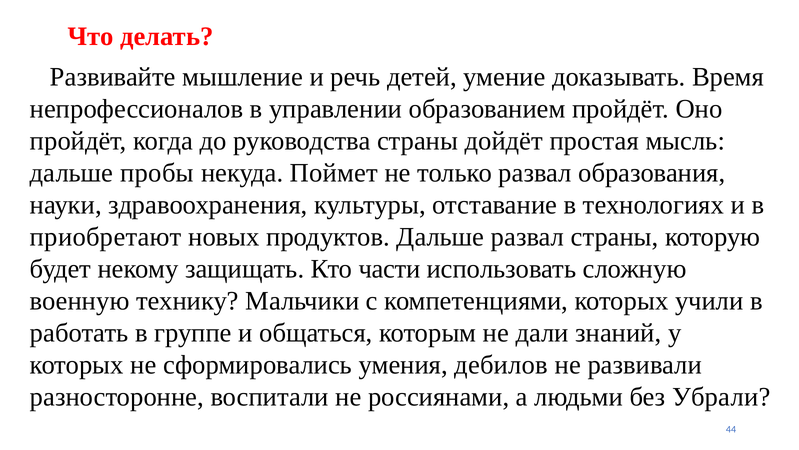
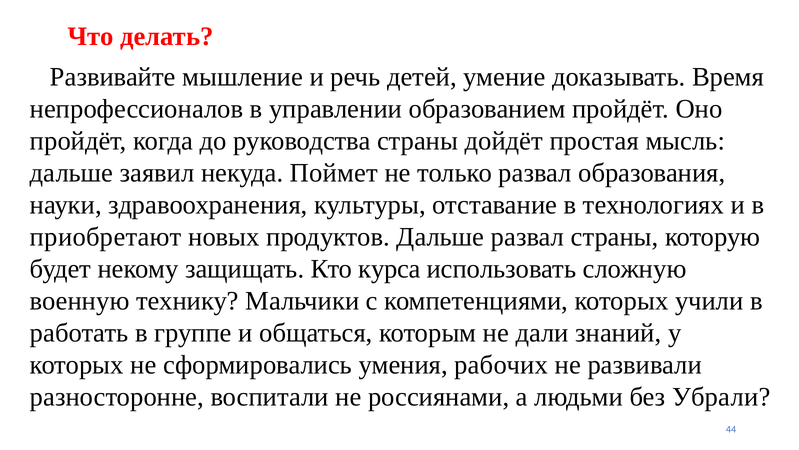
пробы: пробы -> заявил
части: части -> курса
дебилов: дебилов -> рабочих
